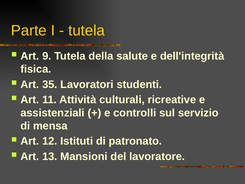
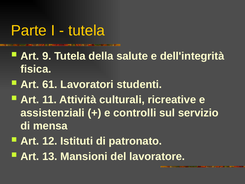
35: 35 -> 61
